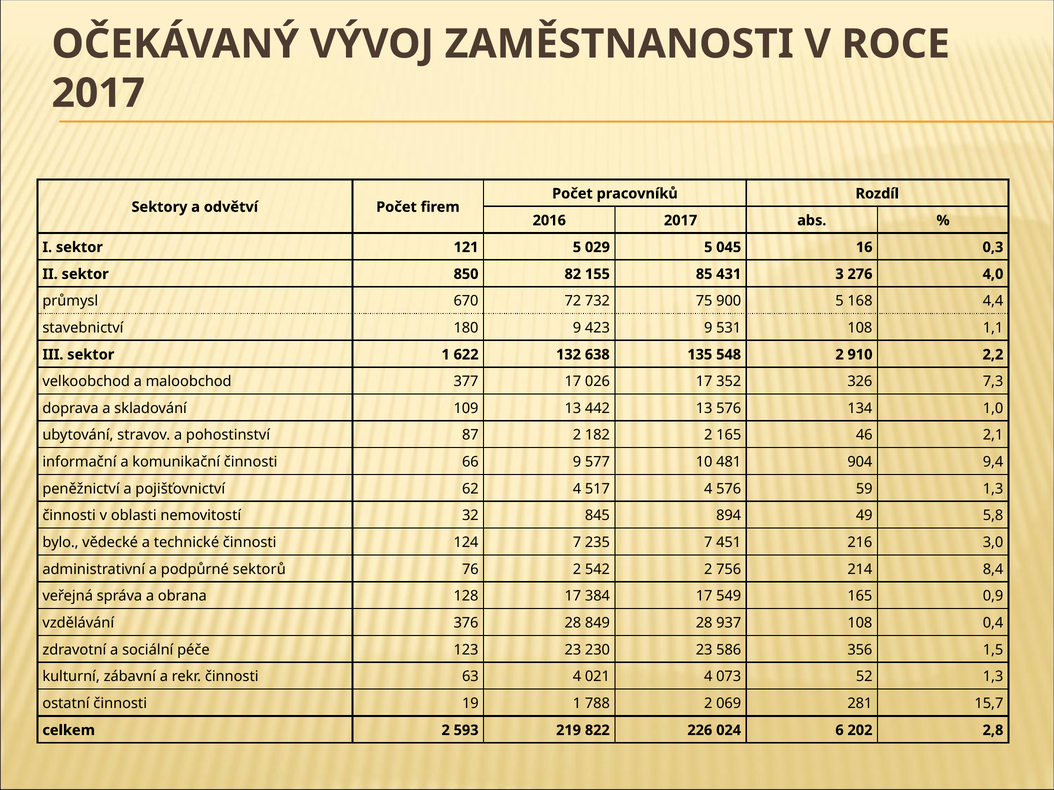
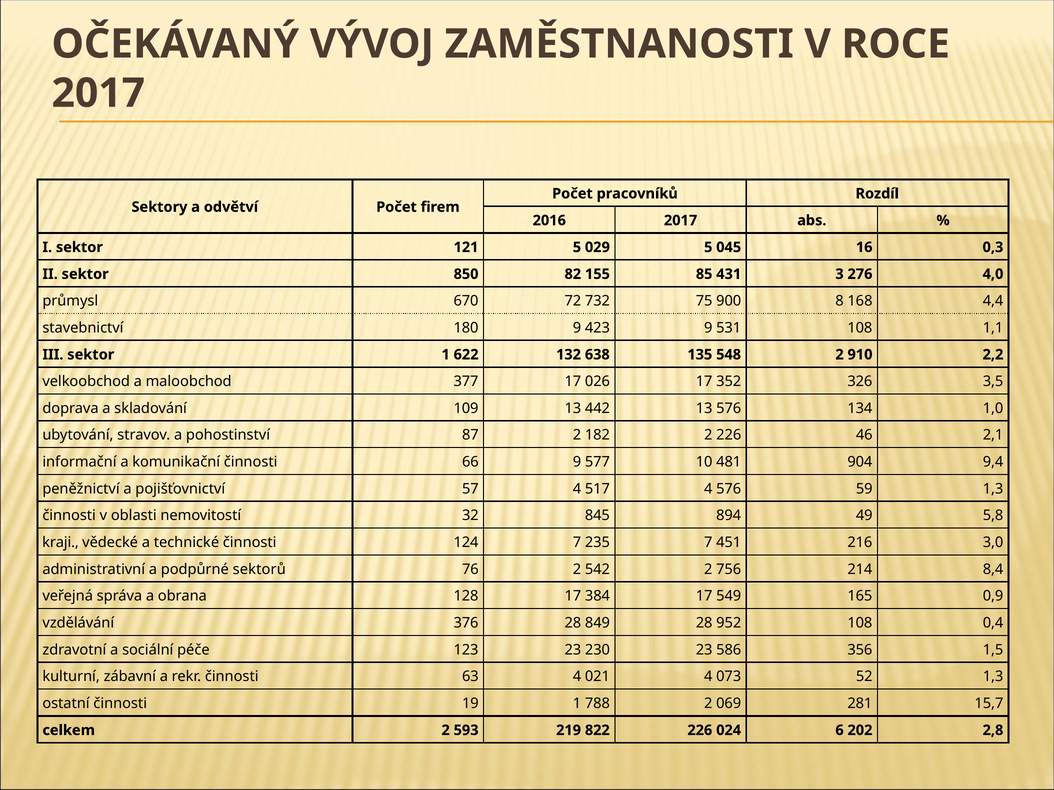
900 5: 5 -> 8
7,3: 7,3 -> 3,5
2 165: 165 -> 226
62: 62 -> 57
bylo: bylo -> kraji
937: 937 -> 952
